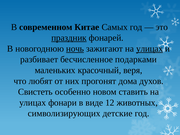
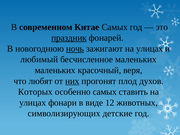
улицах at (150, 49) underline: present -> none
разбивает: разбивает -> любимый
бесчисленное подарками: подарками -> маленьких
них underline: none -> present
дома: дома -> плод
Свистеть: Свистеть -> Которых
особенно новом: новом -> самых
